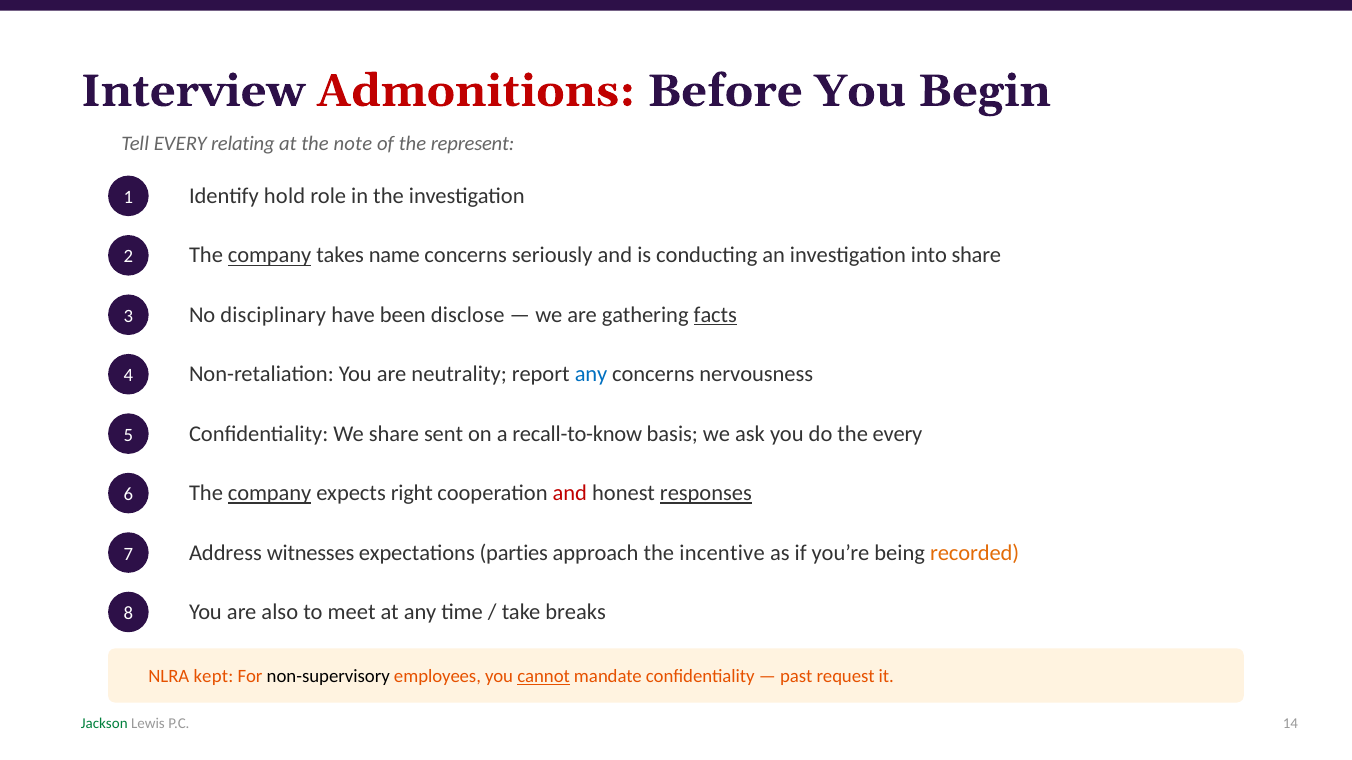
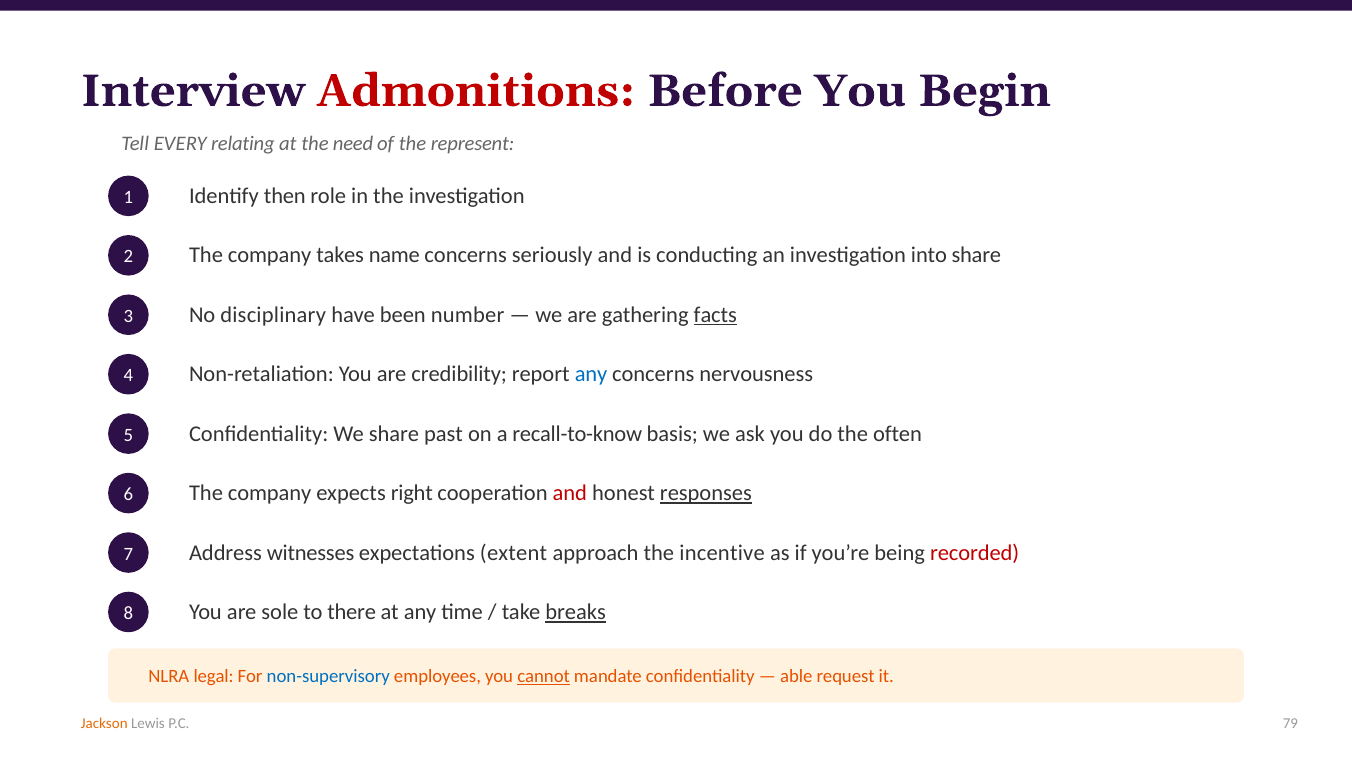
note: note -> need
hold: hold -> then
company at (270, 256) underline: present -> none
disclose: disclose -> number
neutrality: neutrality -> credibility
sent: sent -> past
the every: every -> often
company at (270, 494) underline: present -> none
parties: parties -> extent
recorded colour: orange -> red
also: also -> sole
meet: meet -> there
breaks underline: none -> present
kept: kept -> legal
non-supervisory colour: black -> blue
past: past -> able
Jackson colour: green -> orange
14: 14 -> 79
